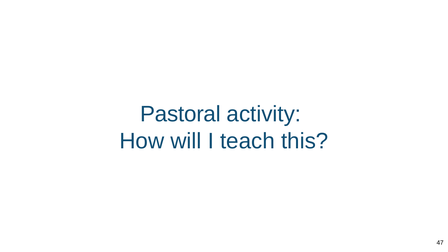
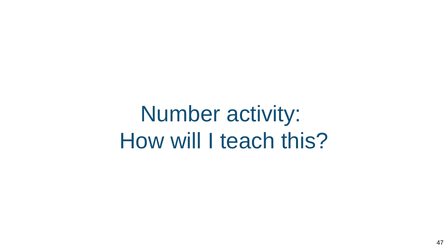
Pastoral: Pastoral -> Number
